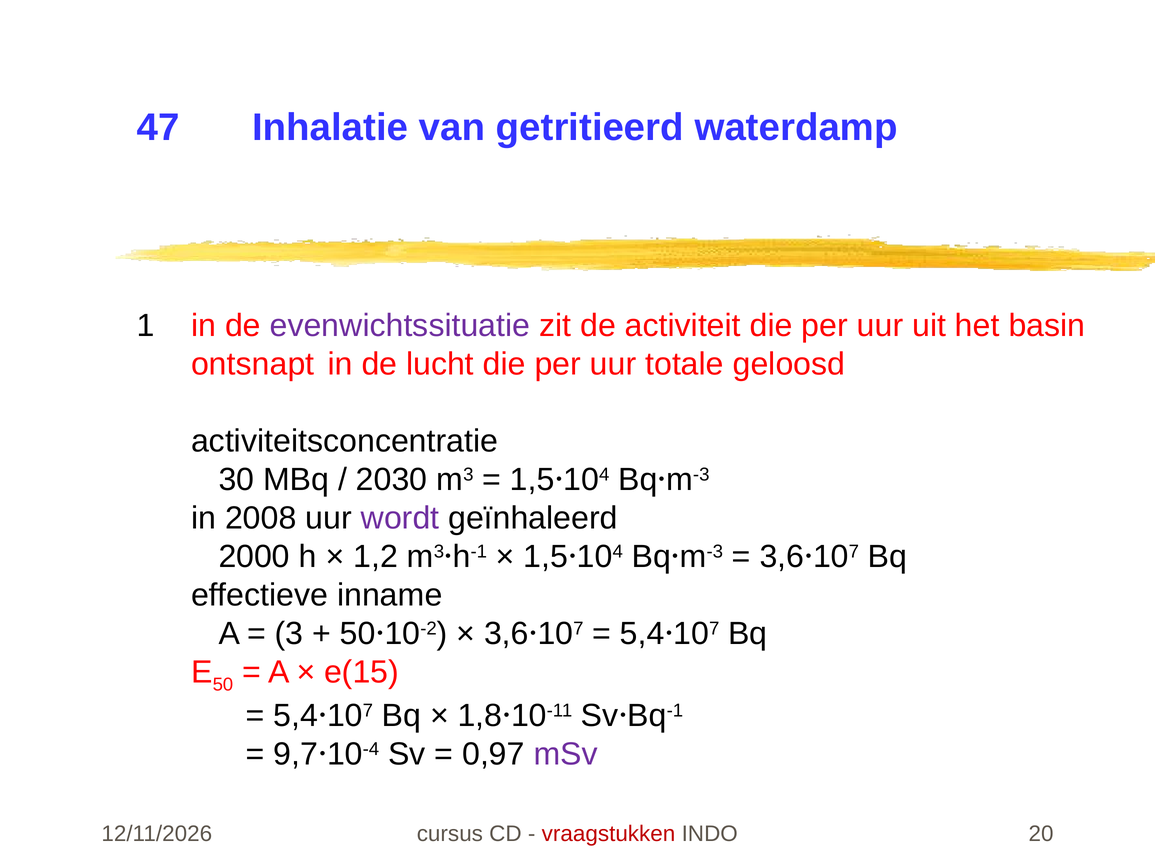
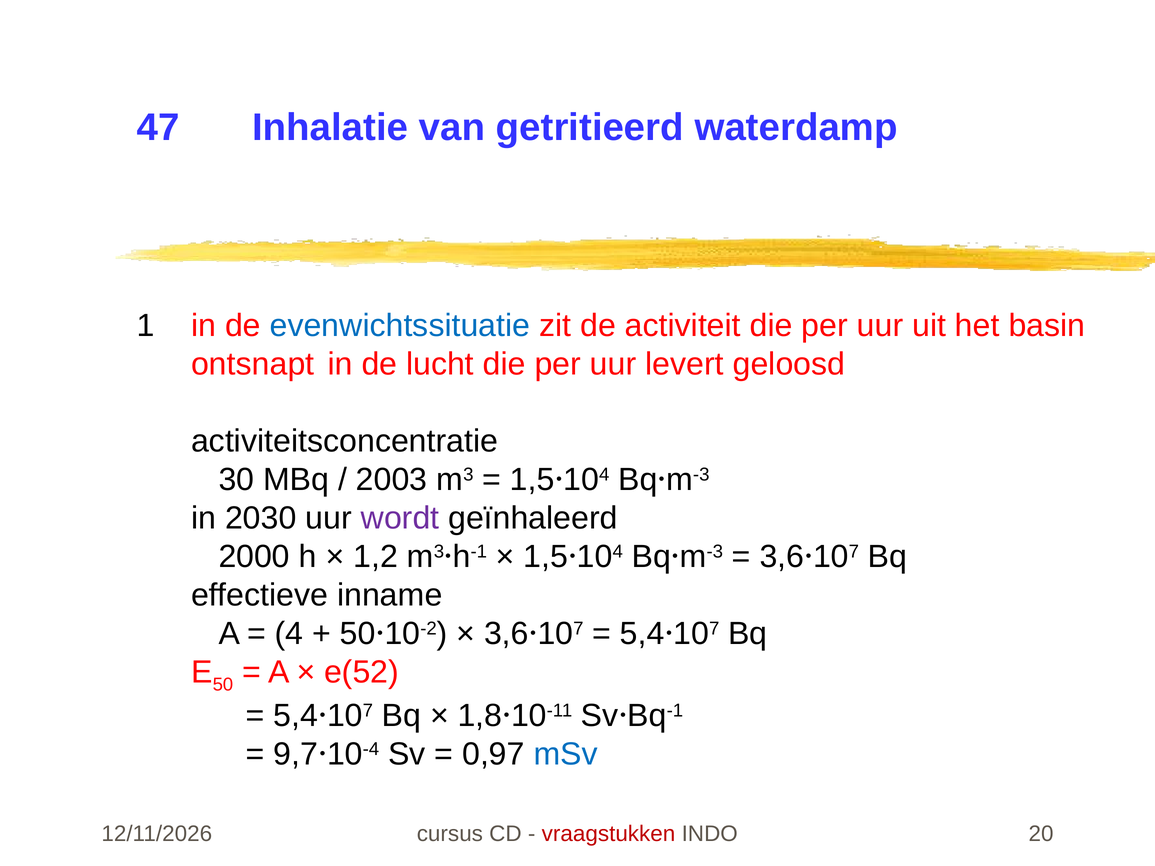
evenwichtssituatie colour: purple -> blue
totale: totale -> levert
2030: 2030 -> 2003
2008: 2008 -> 2030
3: 3 -> 4
e(15: e(15 -> e(52
mSv colour: purple -> blue
